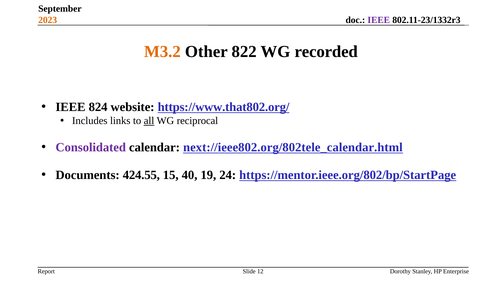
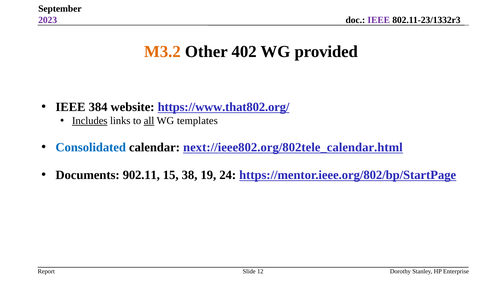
2023 colour: orange -> purple
822: 822 -> 402
recorded: recorded -> provided
824: 824 -> 384
Includes underline: none -> present
reciprocal: reciprocal -> templates
Consolidated colour: purple -> blue
424.55: 424.55 -> 902.11
40: 40 -> 38
